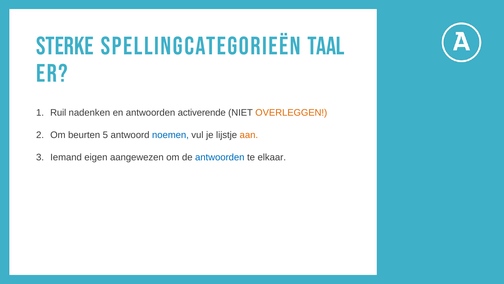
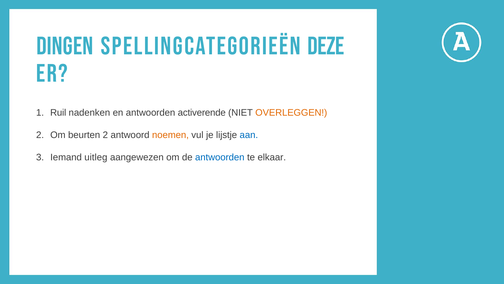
Sterke: Sterke -> Dingen
taal: taal -> deze
beurten 5: 5 -> 2
noemen colour: blue -> orange
aan colour: orange -> blue
eigen: eigen -> uitleg
